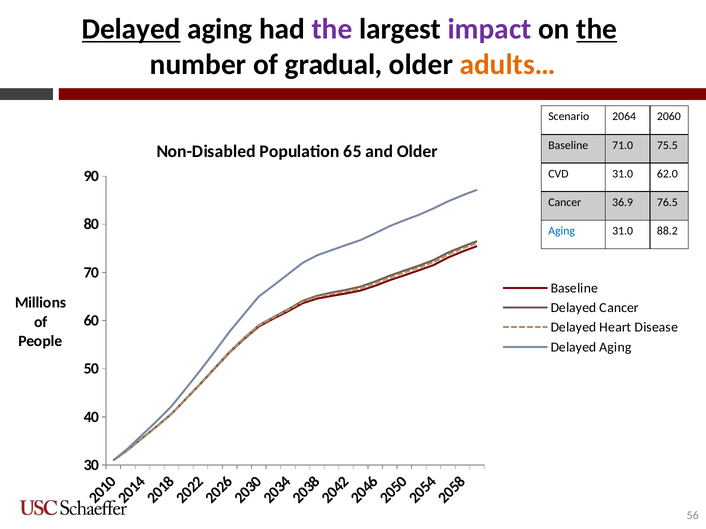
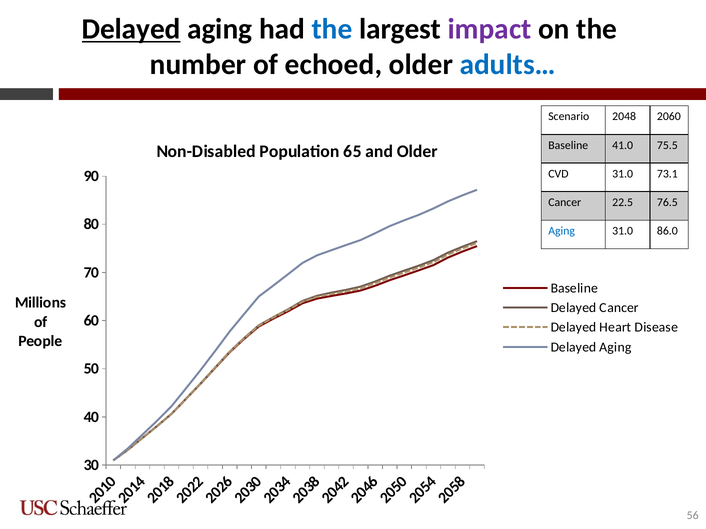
the at (332, 29) colour: purple -> blue
the at (597, 29) underline: present -> none
gradual: gradual -> echoed
adults… colour: orange -> blue
2064: 2064 -> 2048
71.0: 71.0 -> 41.0
62.0: 62.0 -> 73.1
36.9: 36.9 -> 22.5
88.2: 88.2 -> 86.0
